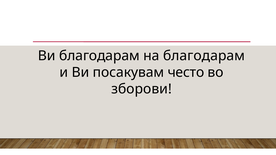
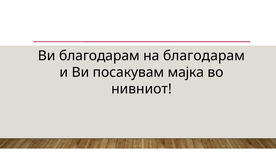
често: често -> мајка
зборови: зборови -> нивниот
